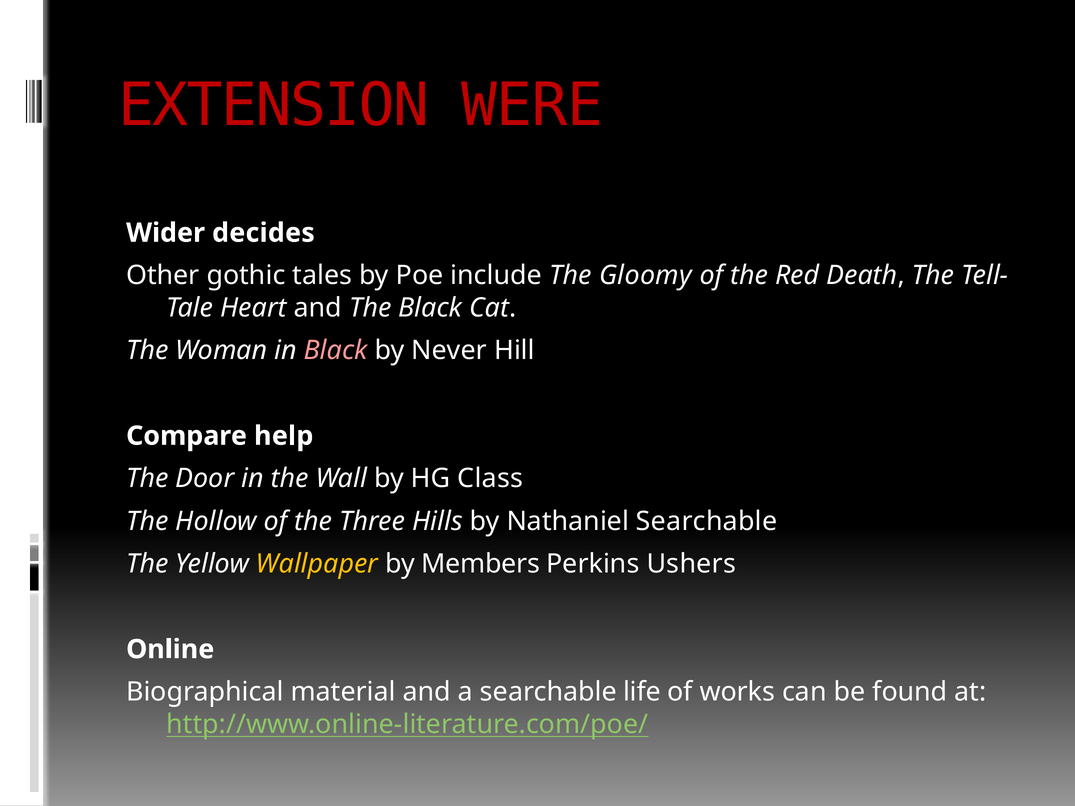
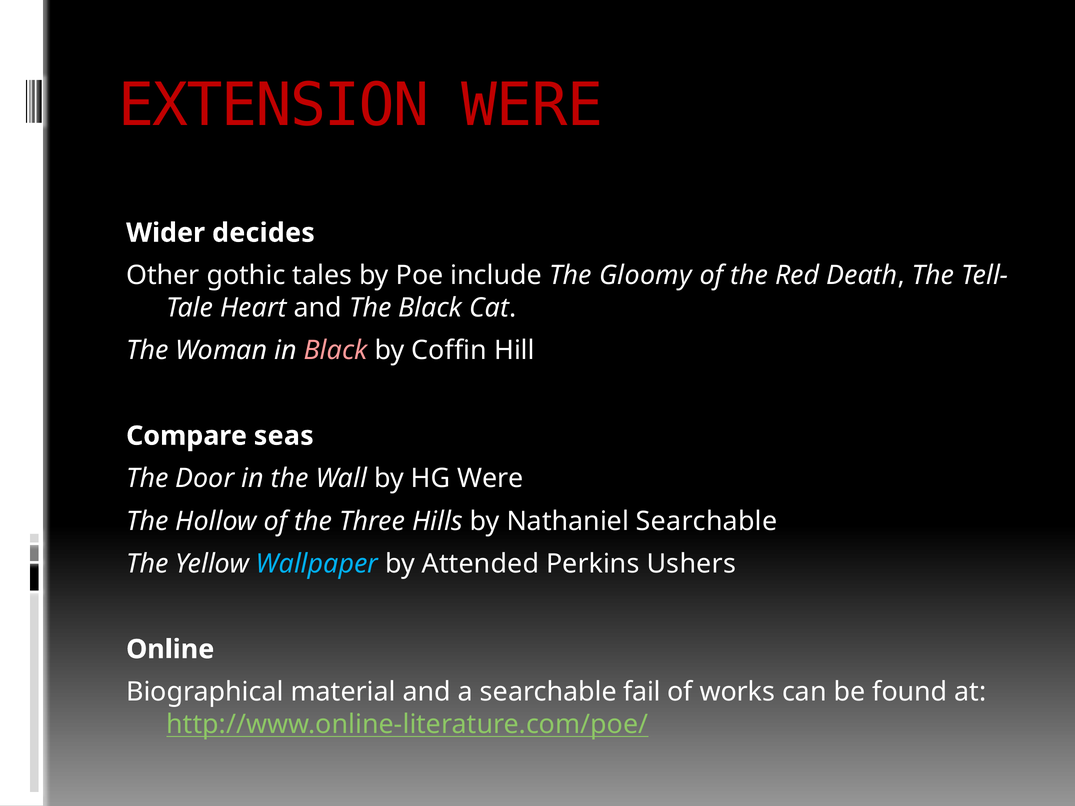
Never: Never -> Coffin
help: help -> seas
HG Class: Class -> Were
Wallpaper colour: yellow -> light blue
Members: Members -> Attended
life: life -> fail
